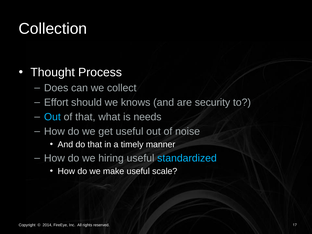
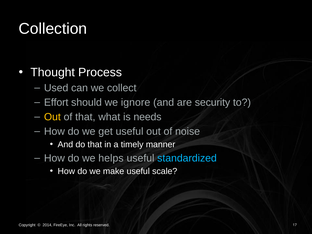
Does: Does -> Used
knows: knows -> ignore
Out at (52, 117) colour: light blue -> yellow
hiring: hiring -> helps
